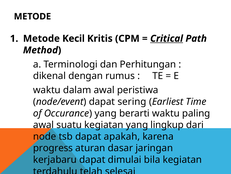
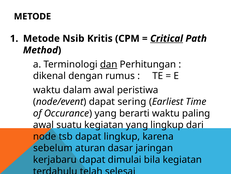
Kecil: Kecil -> Nsib
dan underline: none -> present
dapat apakah: apakah -> lingkup
progress: progress -> sebelum
